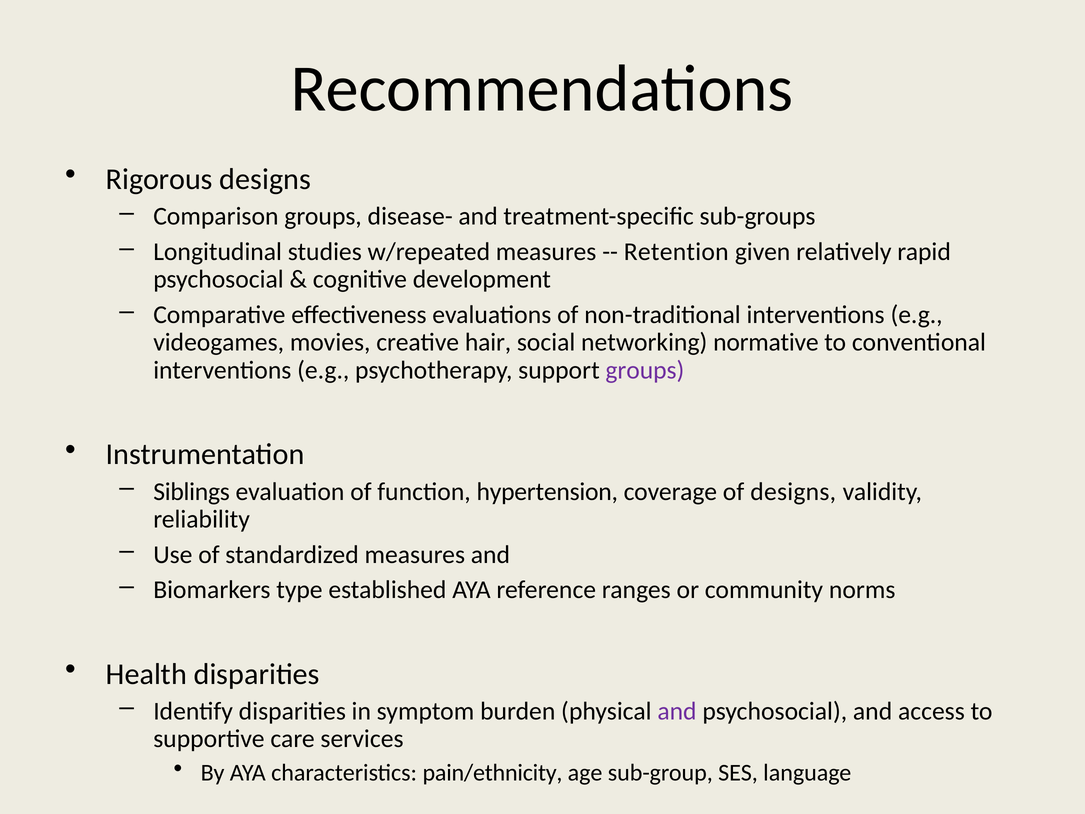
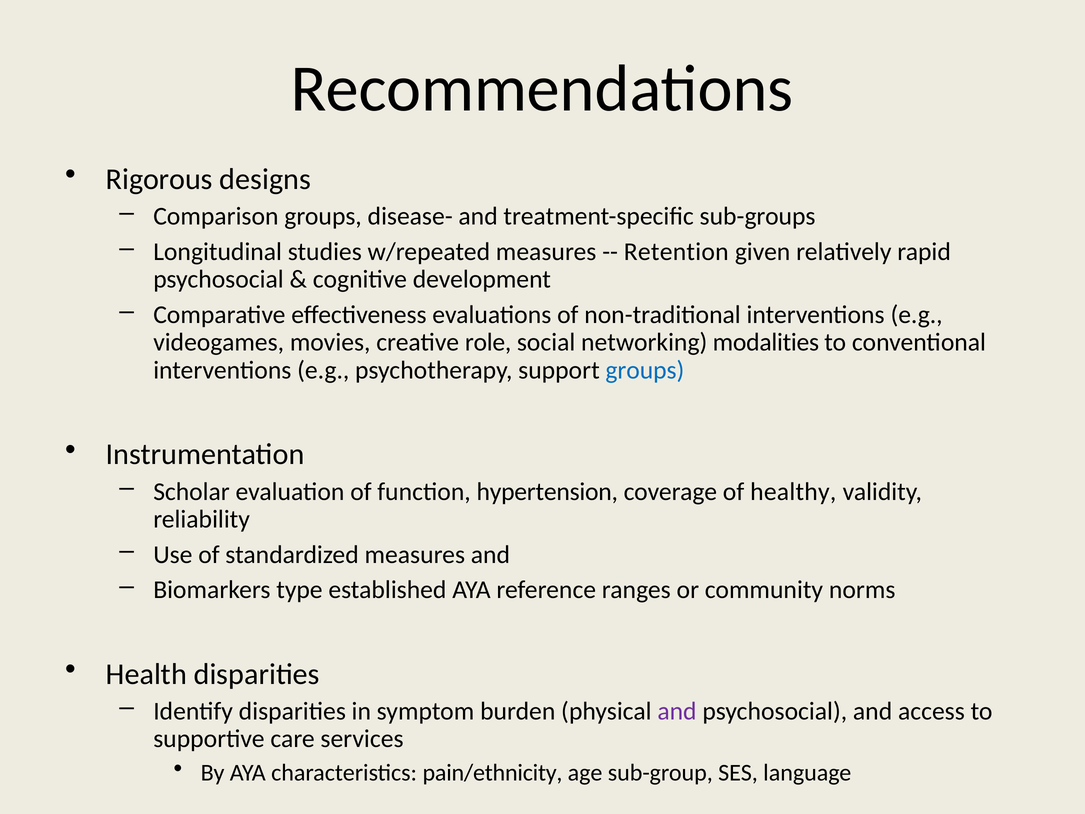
hair: hair -> role
normative: normative -> modalities
groups at (645, 370) colour: purple -> blue
Siblings: Siblings -> Scholar
of designs: designs -> healthy
